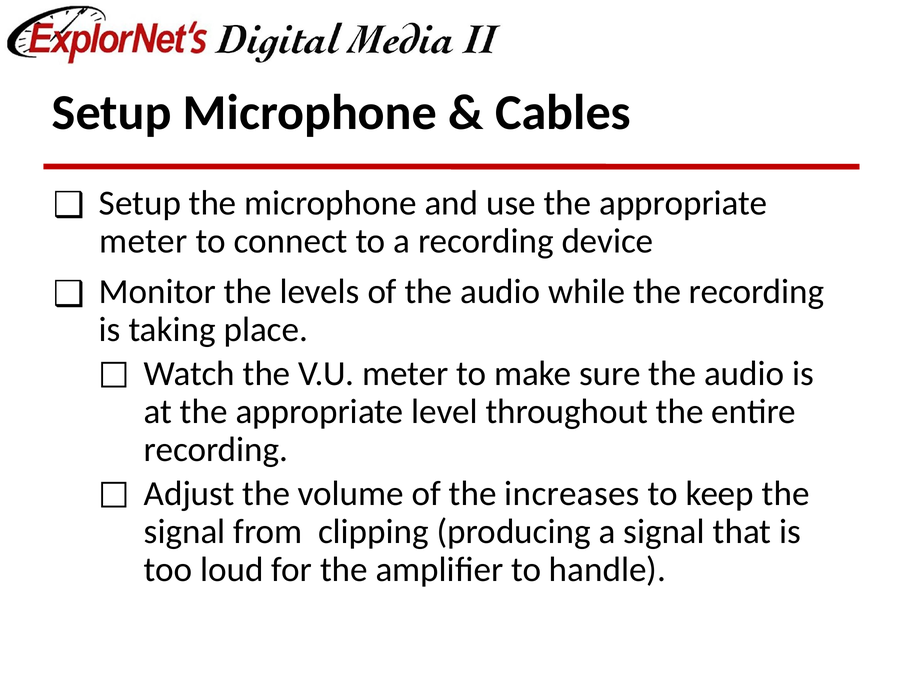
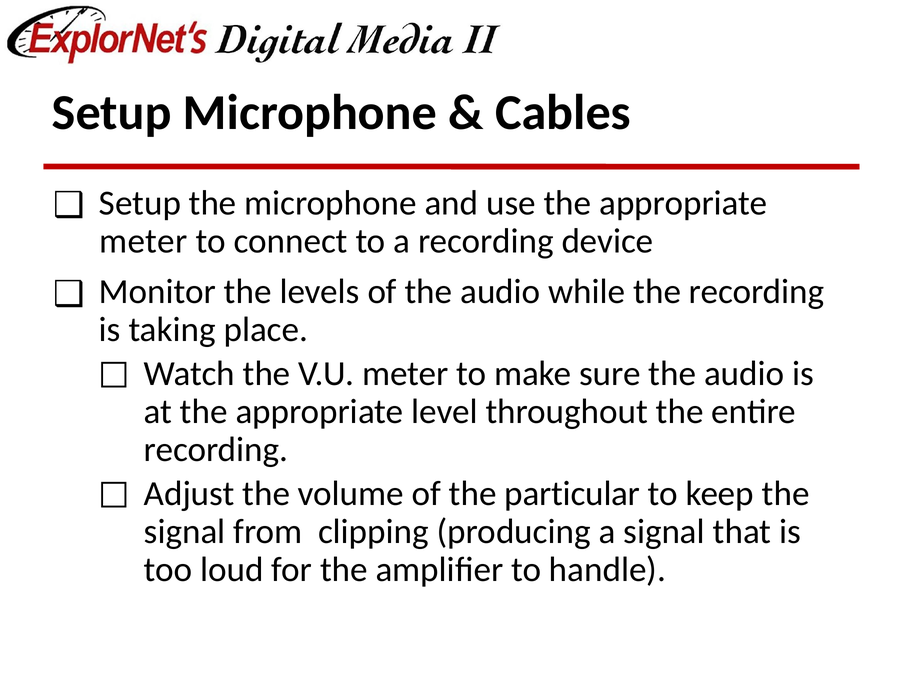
increases: increases -> particular
